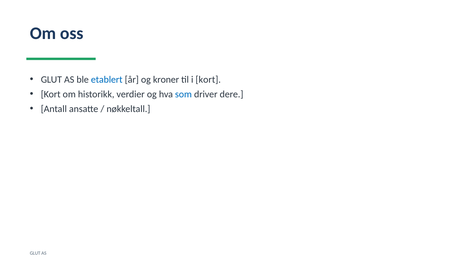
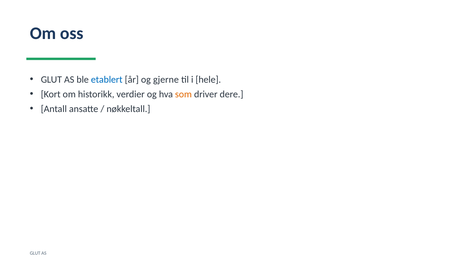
kroner: kroner -> gjerne
i kort: kort -> hele
som colour: blue -> orange
